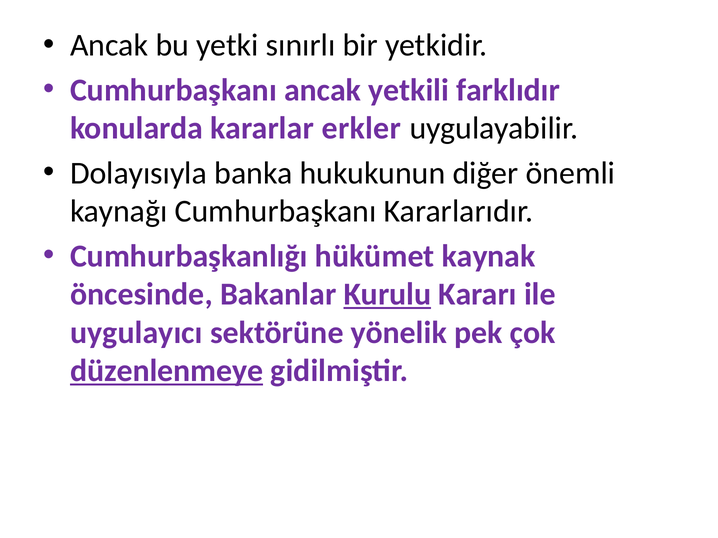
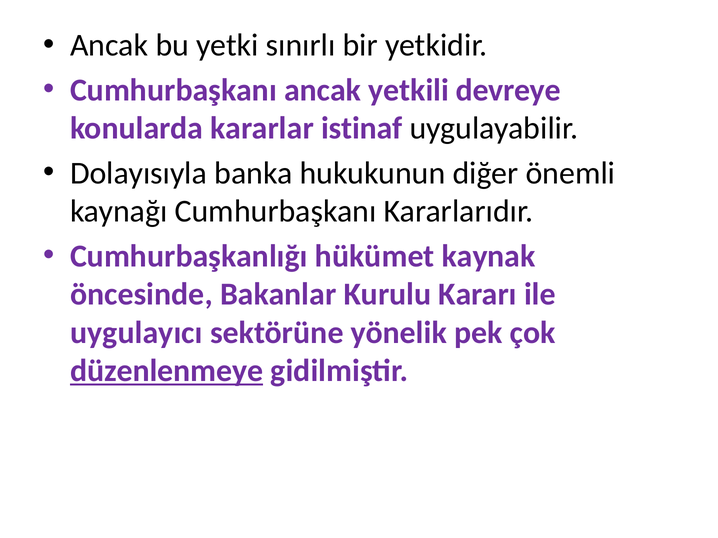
farklıdır: farklıdır -> devreye
erkler: erkler -> istinaf
Kurulu underline: present -> none
